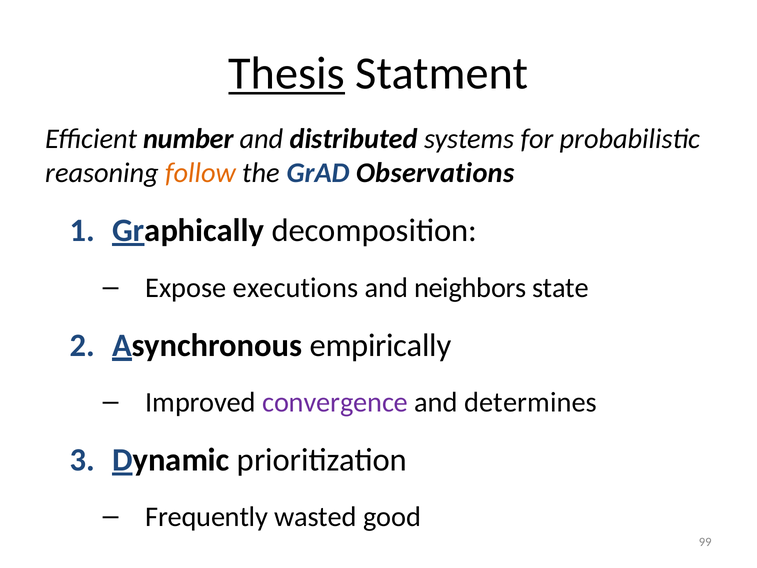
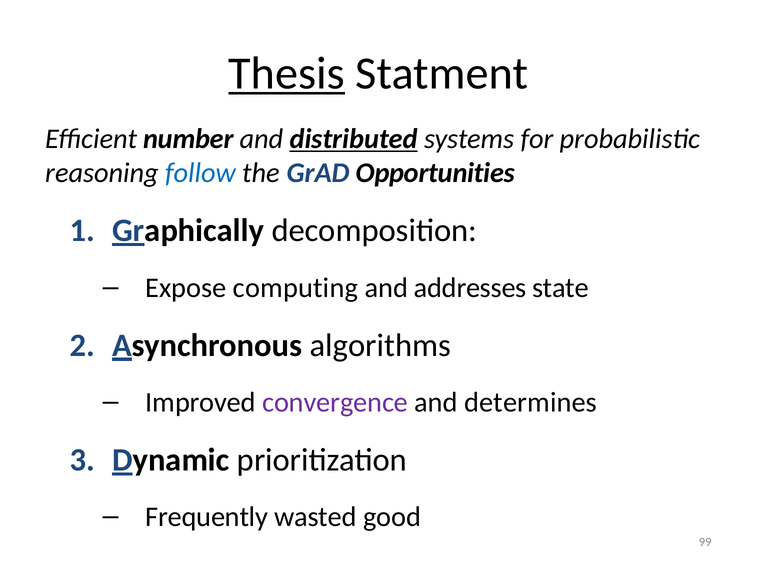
distributed underline: none -> present
follow colour: orange -> blue
Observations: Observations -> Opportunities
executions: executions -> computing
neighbors: neighbors -> addresses
empirically: empirically -> algorithms
